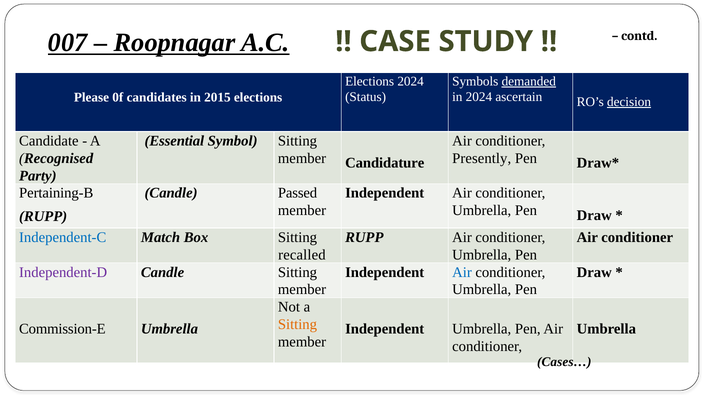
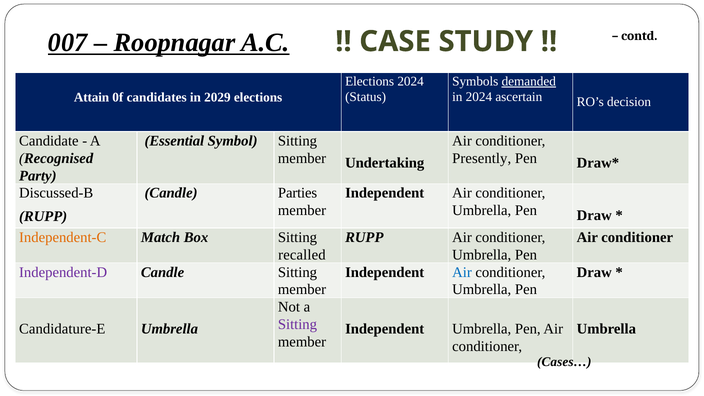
decision underline: present -> none
Please: Please -> Attain
2015: 2015 -> 2029
Candidature: Candidature -> Undertaking
Pertaining-B: Pertaining-B -> Discussed-B
Passed: Passed -> Parties
Independent-C colour: blue -> orange
Sitting at (298, 324) colour: orange -> purple
Commission-E: Commission-E -> Candidature-E
